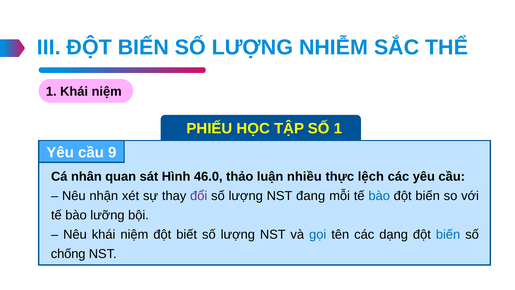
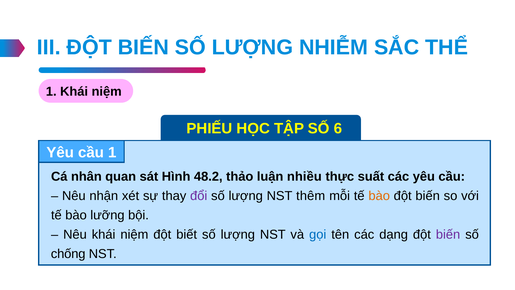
SỐ 1: 1 -> 6
cầu 9: 9 -> 1
46.0: 46.0 -> 48.2
lệch: lệch -> suất
đang: đang -> thêm
bào at (379, 196) colour: blue -> orange
biến at (448, 234) colour: blue -> purple
